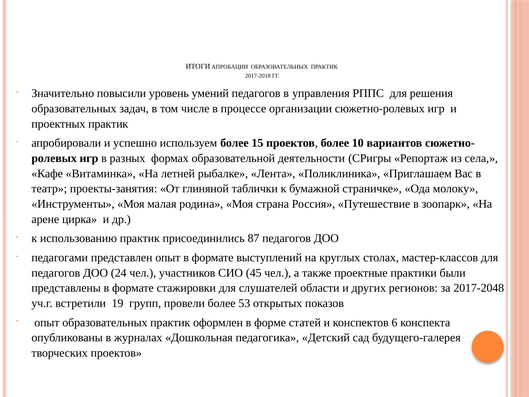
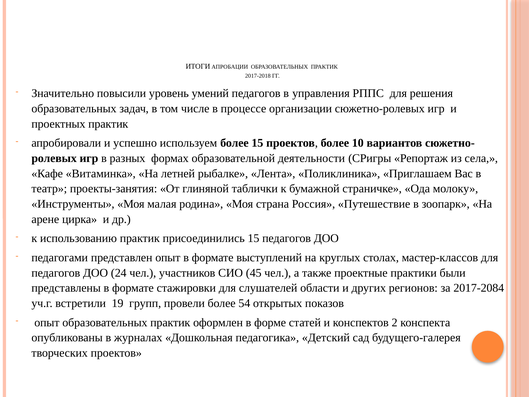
присоединились 87: 87 -> 15
2017-2048: 2017-2048 -> 2017-2084
53: 53 -> 54
6: 6 -> 2
